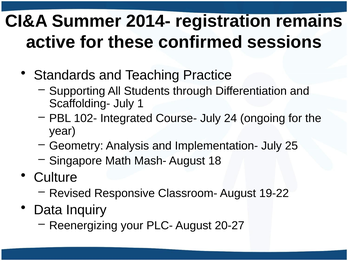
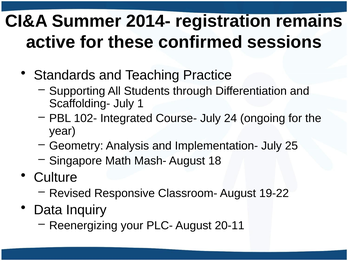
20-27: 20-27 -> 20-11
